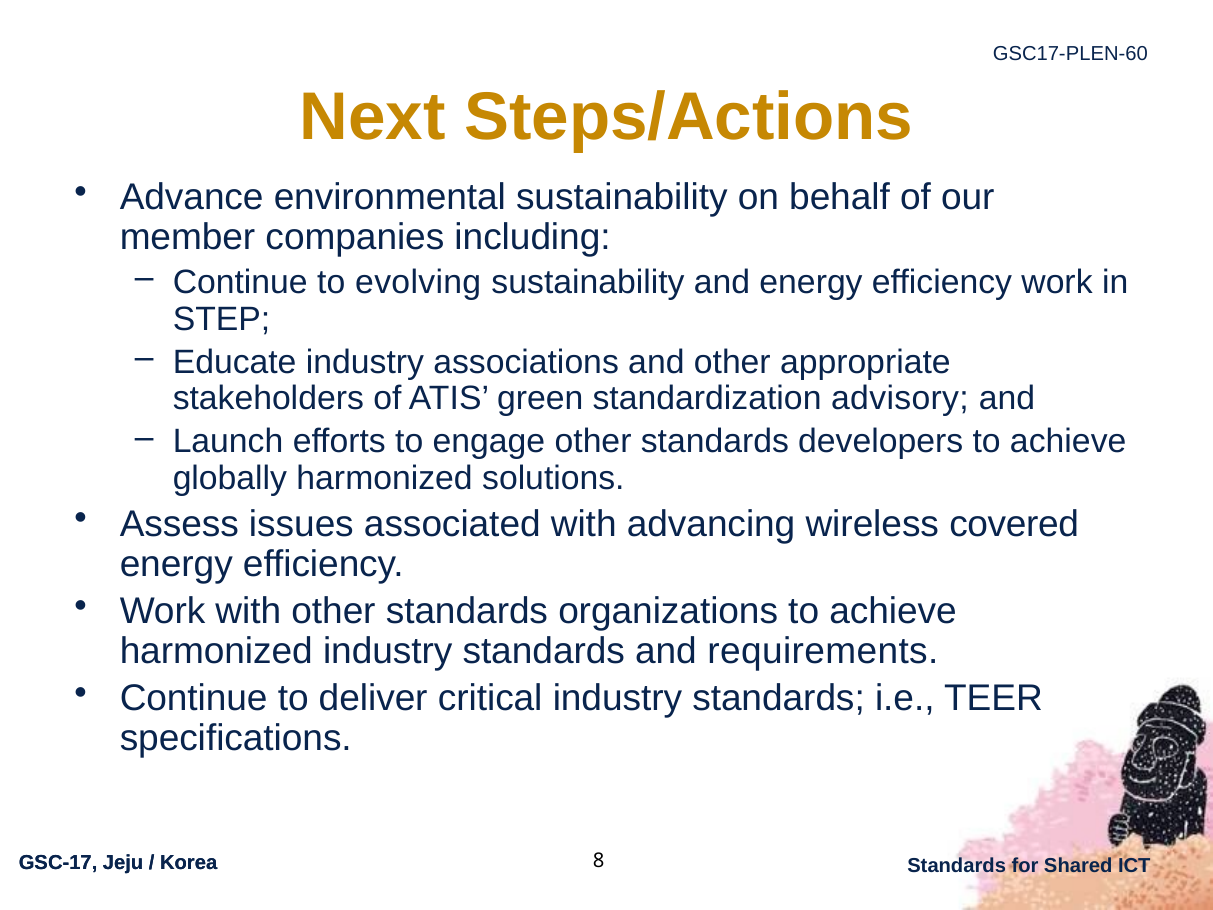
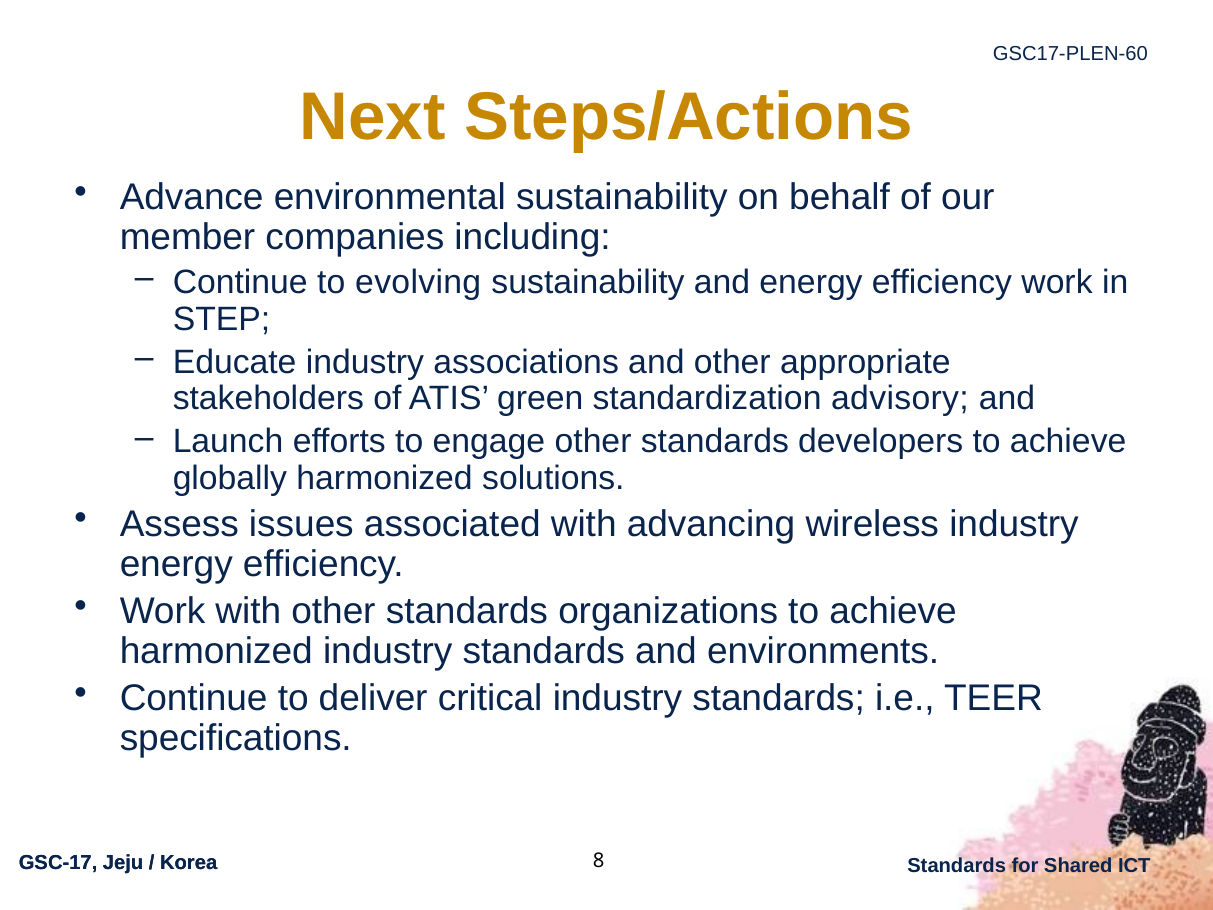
wireless covered: covered -> industry
requirements: requirements -> environments
